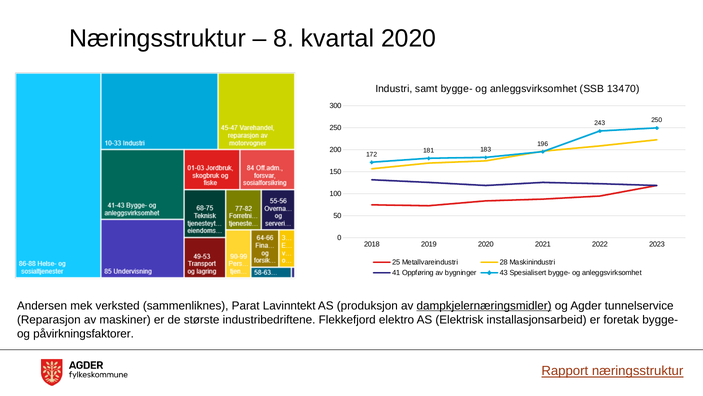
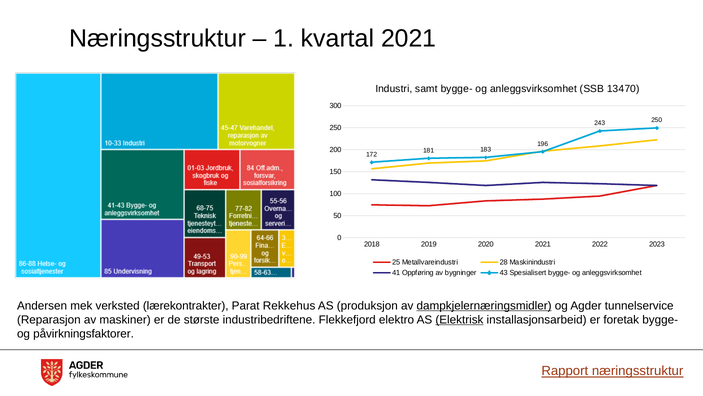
8: 8 -> 1
kvartal 2020: 2020 -> 2021
sammenliknes: sammenliknes -> lærekontrakter
Lavinntekt: Lavinntekt -> Rekkehus
Elektrisk underline: none -> present
